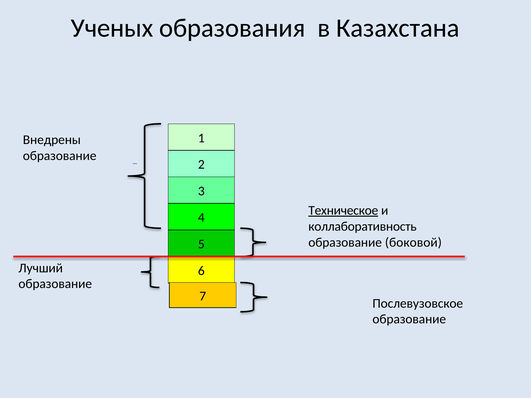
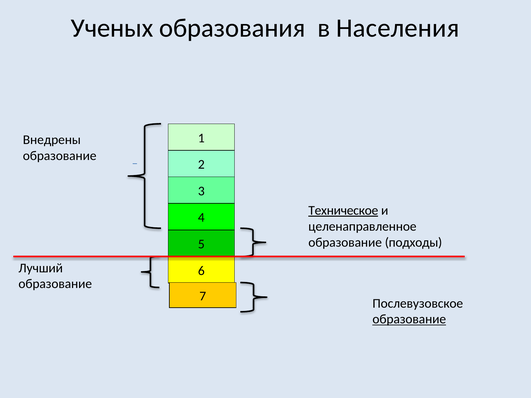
Казахстана: Казахстана -> Населения
коллаборативность: коллаборативность -> целенаправленное
боковой: боковой -> подходы
образование at (409, 319) underline: none -> present
